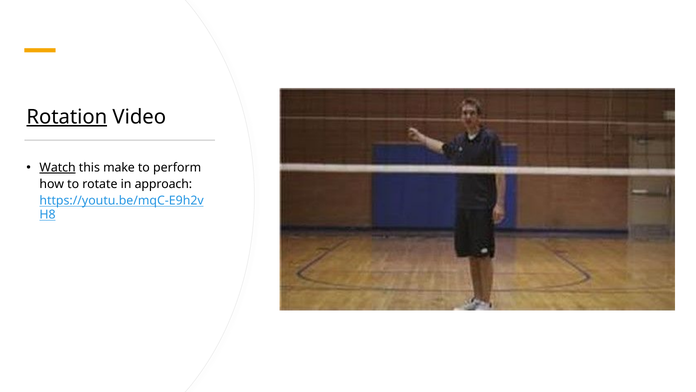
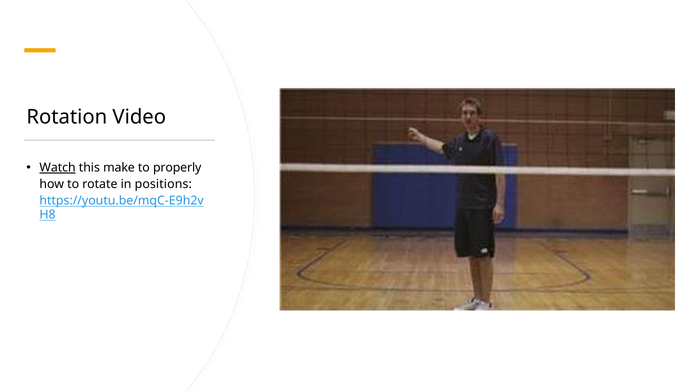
Rotation underline: present -> none
perform: perform -> properly
approach: approach -> positions
